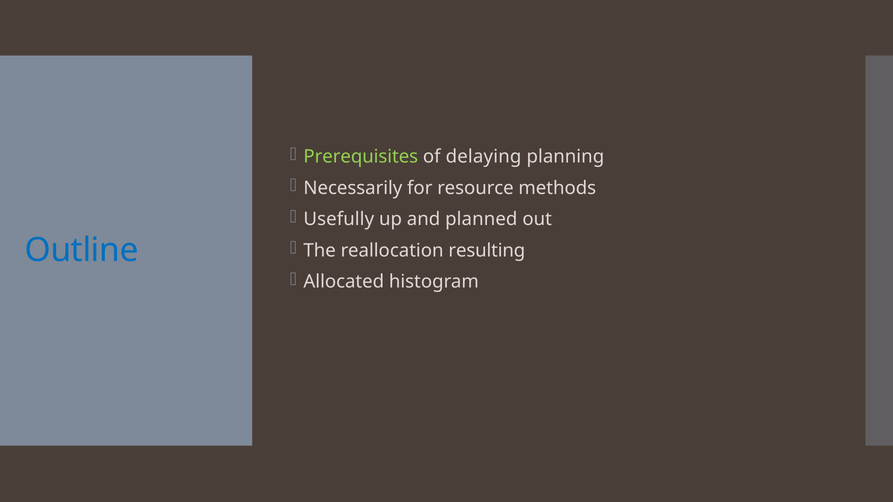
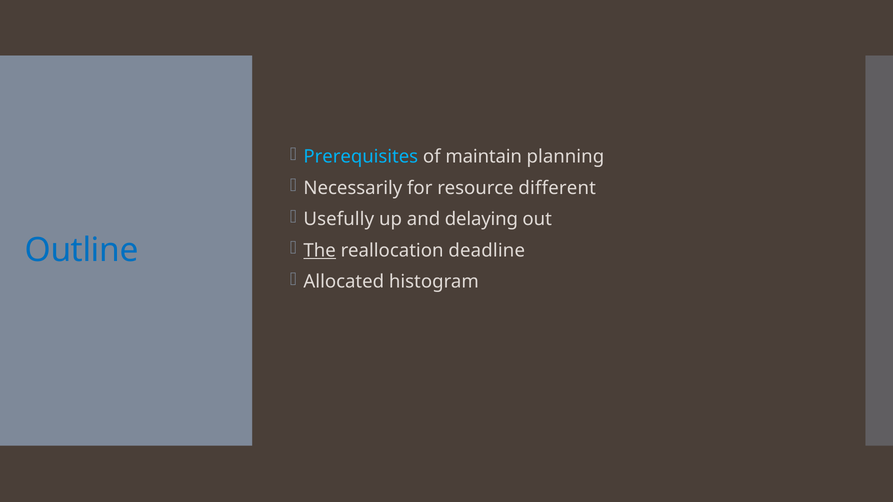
Prerequisites colour: light green -> light blue
delaying: delaying -> maintain
methods: methods -> different
planned: planned -> delaying
The underline: none -> present
resulting: resulting -> deadline
